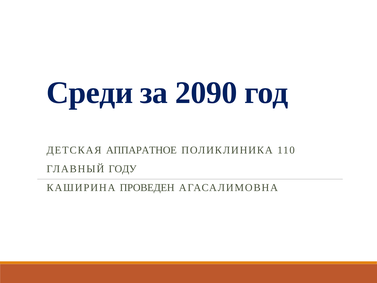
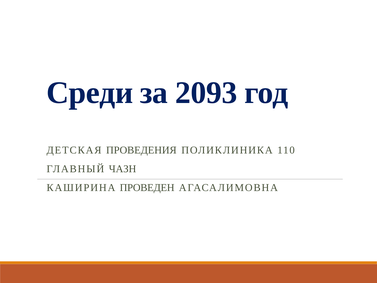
2090: 2090 -> 2093
АППАРАТНОЕ: АППАРАТНОЕ -> ПРОВЕДЕНИЯ
ГОДУ: ГОДУ -> ЧАЗН
